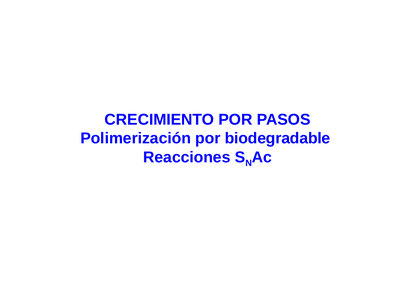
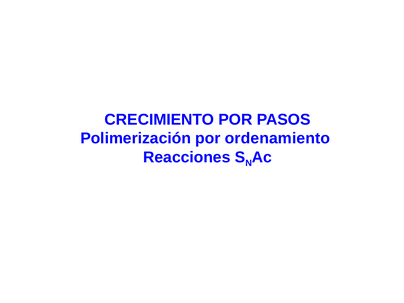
biodegradable: biodegradable -> ordenamiento
